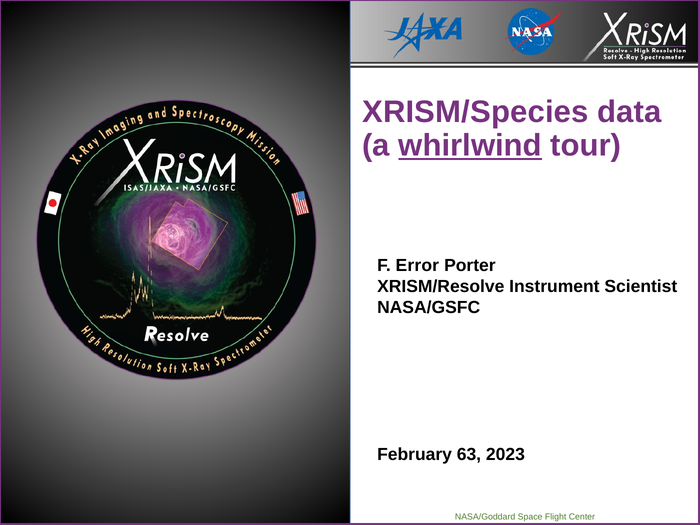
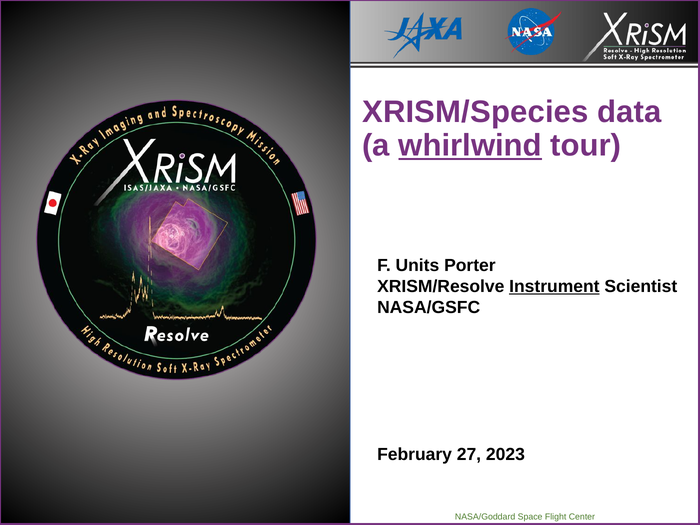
Error: Error -> Units
Instrument underline: none -> present
63: 63 -> 27
